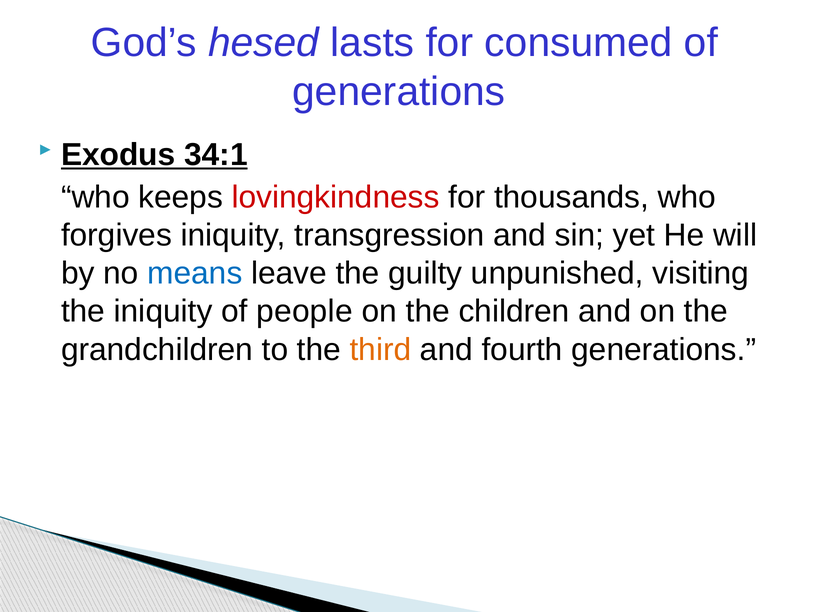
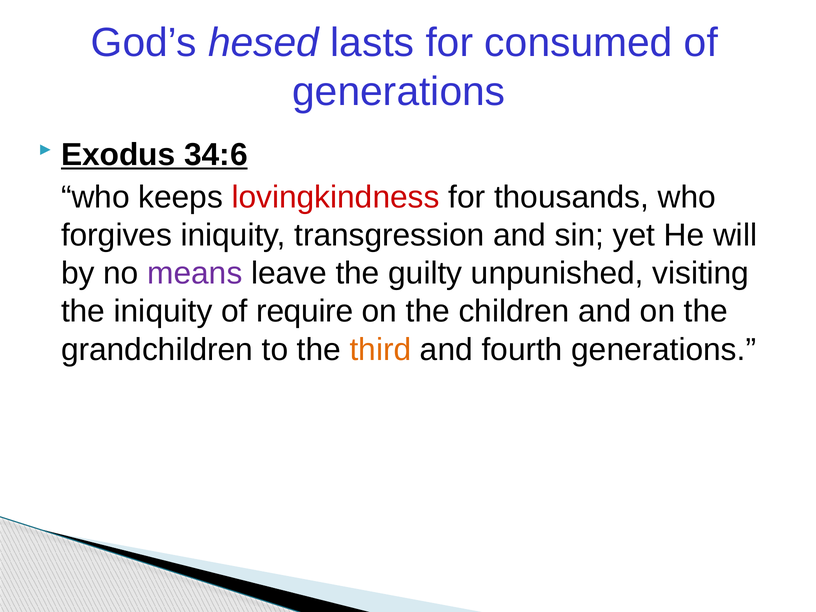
34:1: 34:1 -> 34:6
means colour: blue -> purple
people: people -> require
